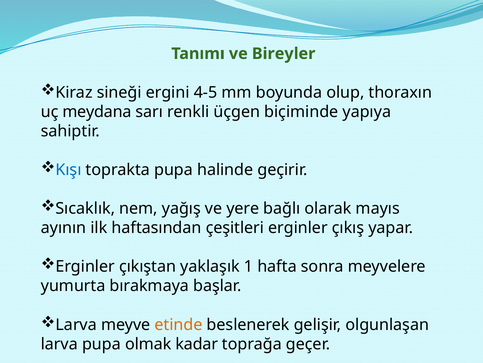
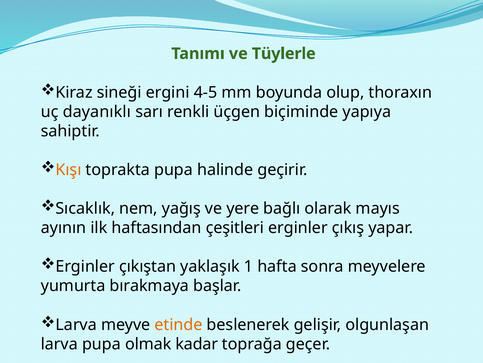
Bireyler: Bireyler -> Tüylerle
meydana: meydana -> dayanıklı
Kışı colour: blue -> orange
